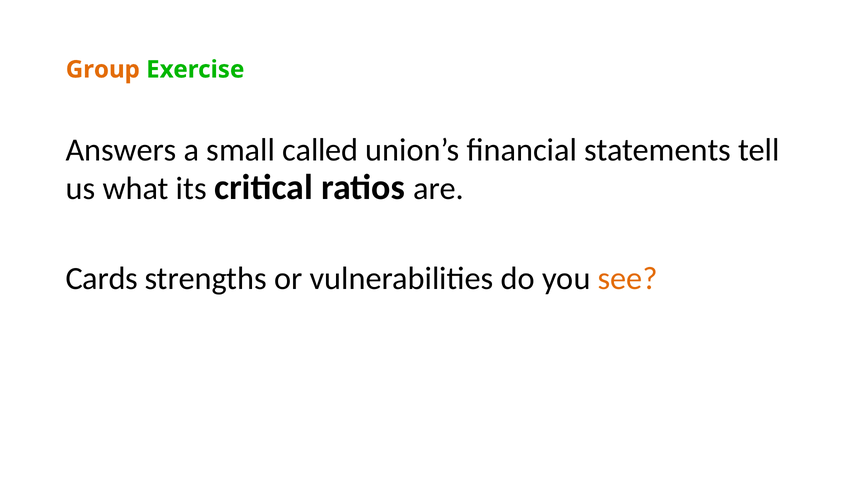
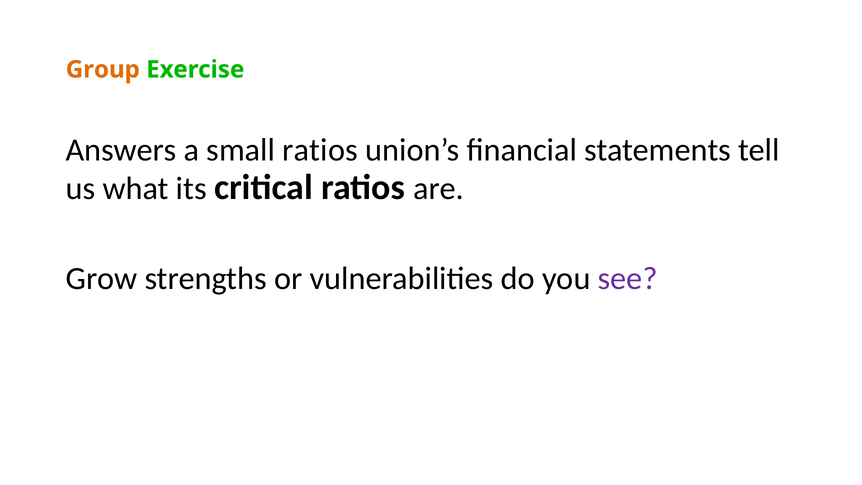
small called: called -> ratios
Cards: Cards -> Grow
see colour: orange -> purple
